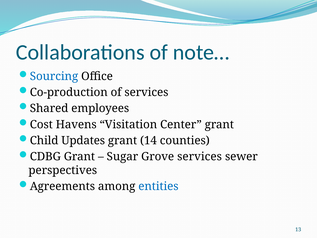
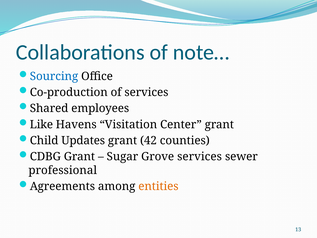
Cost: Cost -> Like
14: 14 -> 42
perspectives: perspectives -> professional
entities colour: blue -> orange
